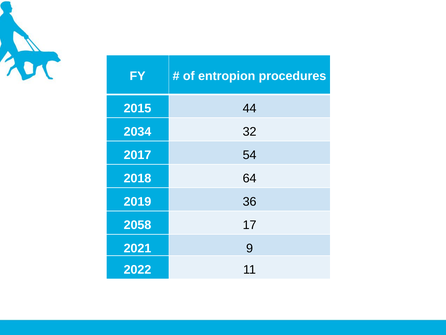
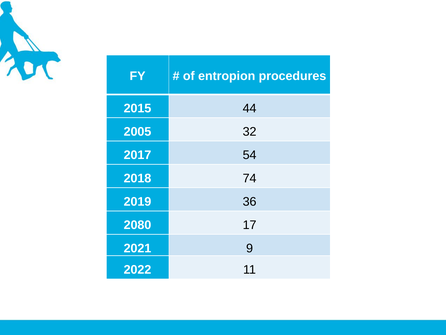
2034: 2034 -> 2005
64: 64 -> 74
2058: 2058 -> 2080
